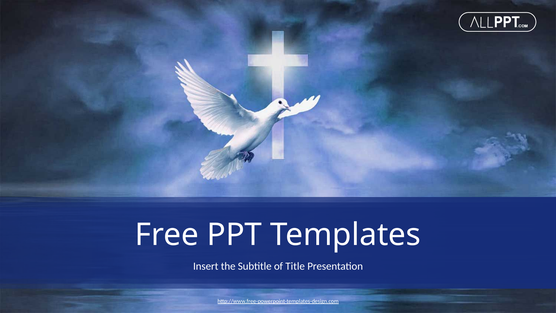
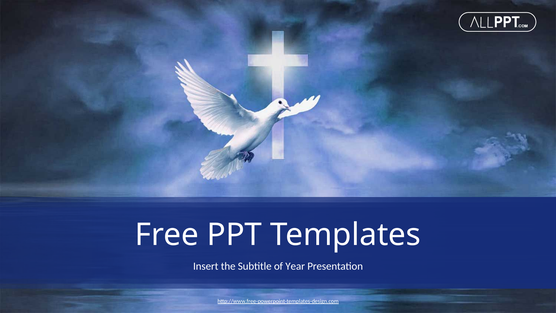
Title: Title -> Year
